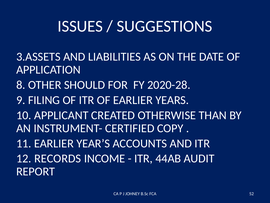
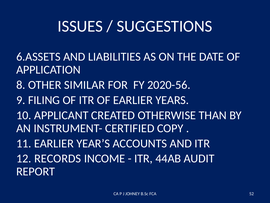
3.ASSETS: 3.ASSETS -> 6.ASSETS
SHOULD: SHOULD -> SIMILAR
2020-28: 2020-28 -> 2020-56
